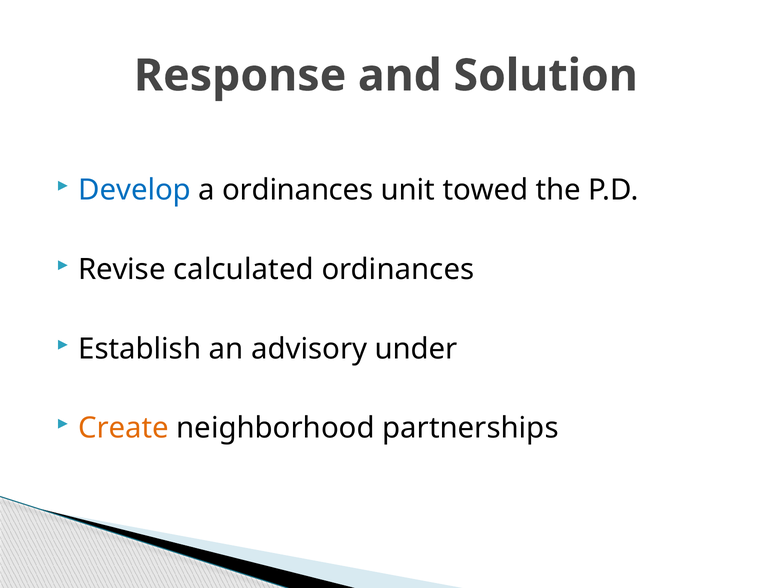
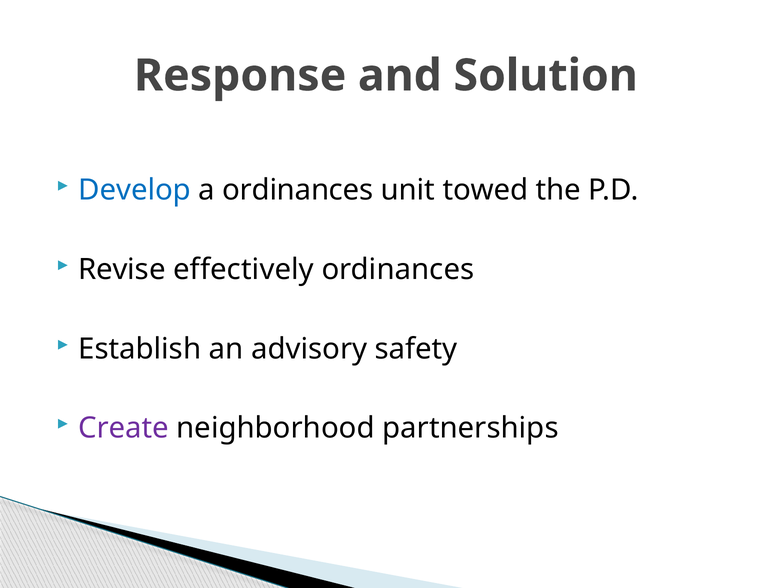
calculated: calculated -> effectively
under: under -> safety
Create colour: orange -> purple
